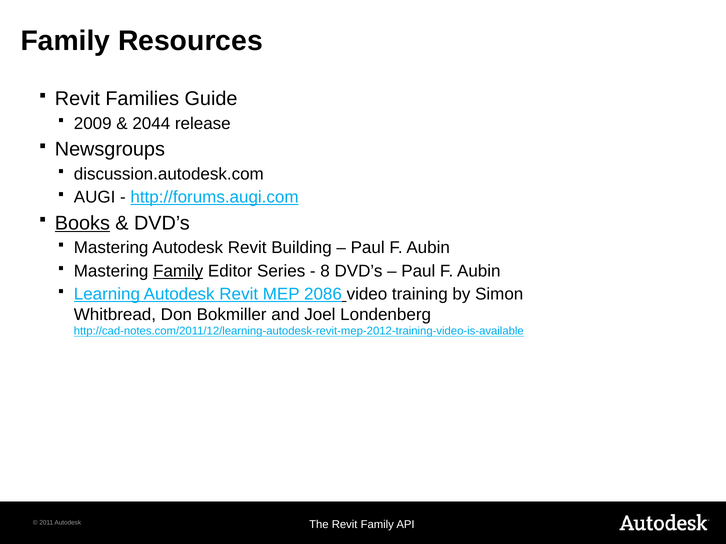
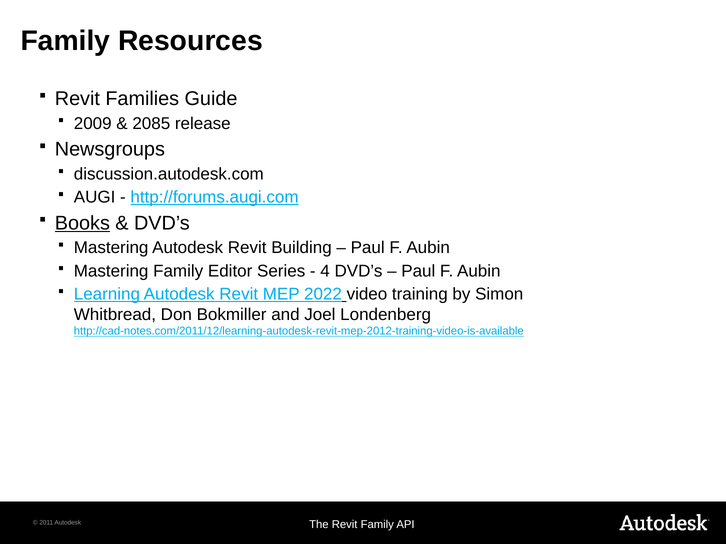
2044: 2044 -> 2085
Family at (178, 271) underline: present -> none
8: 8 -> 4
2086: 2086 -> 2022
